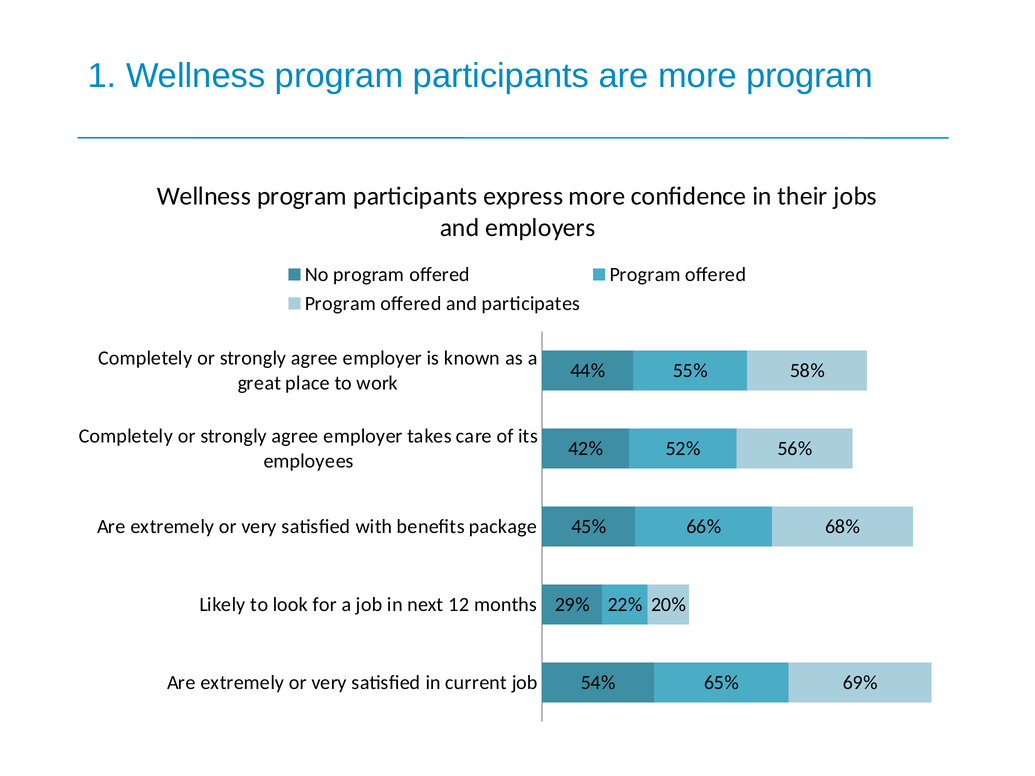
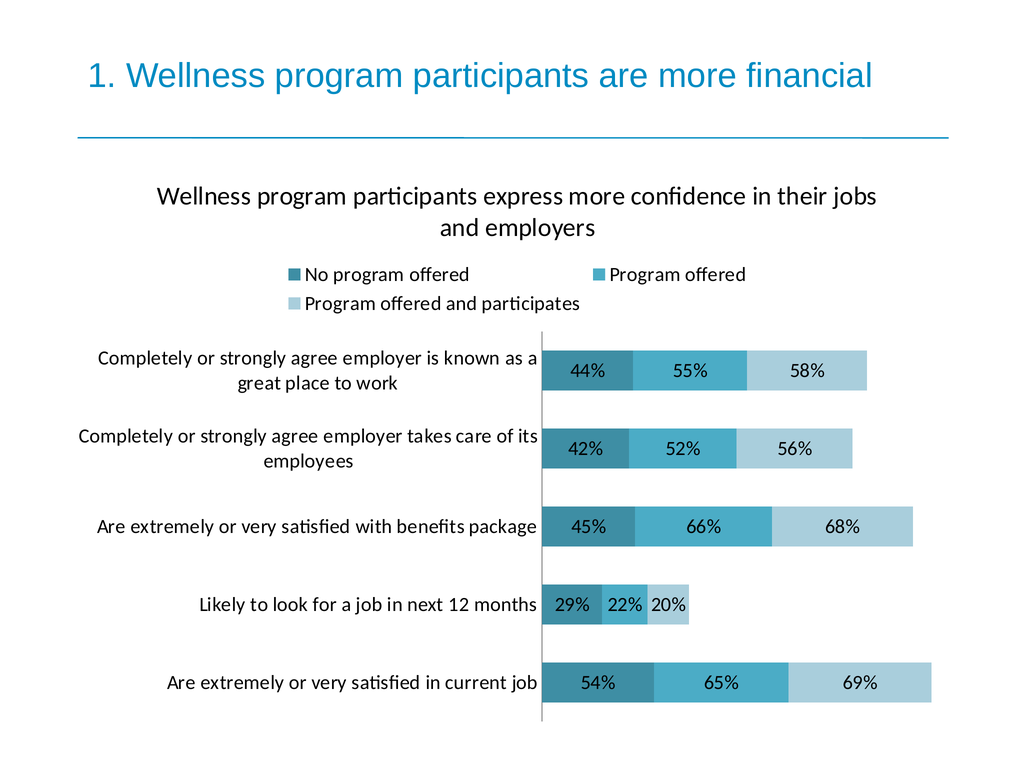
more program: program -> financial
